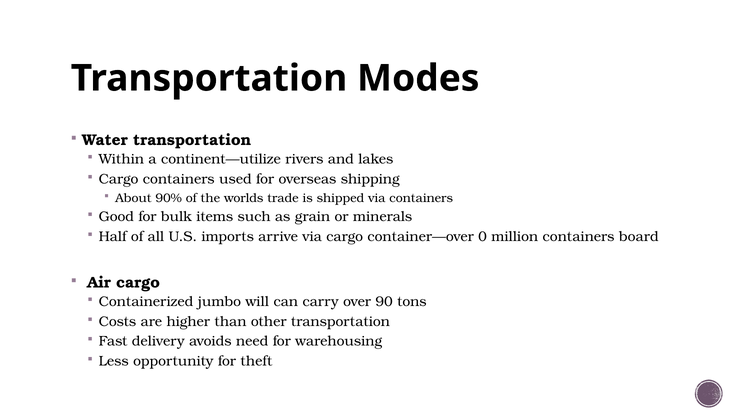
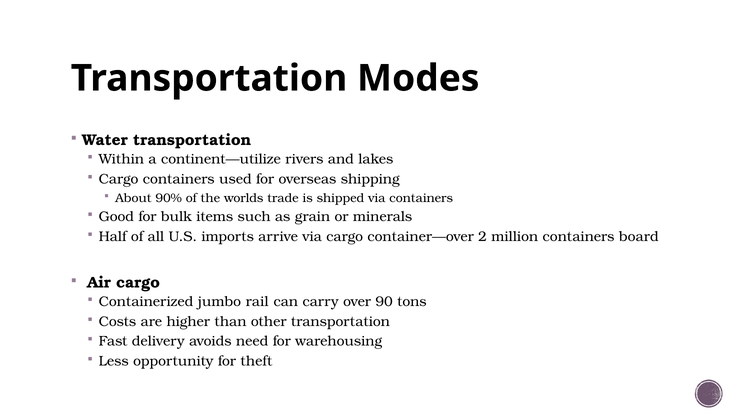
0: 0 -> 2
will: will -> rail
